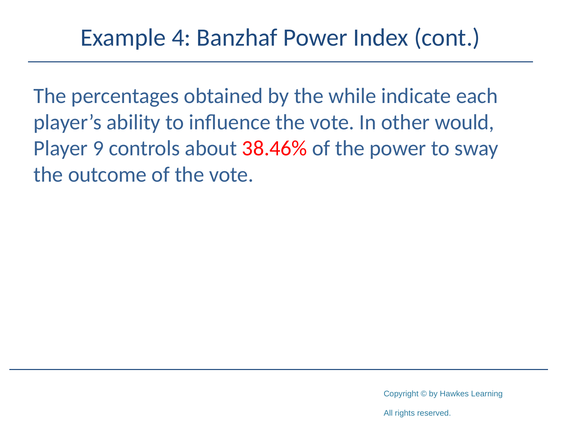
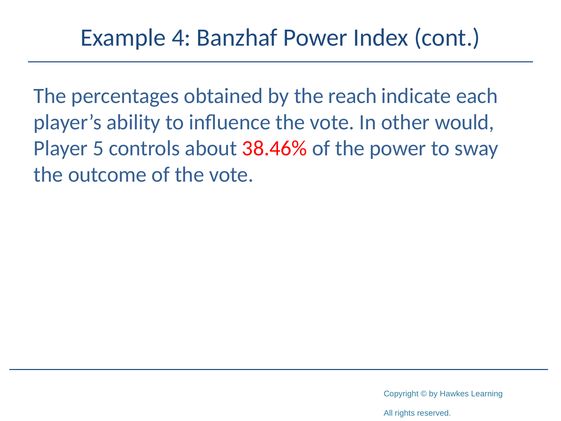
while: while -> reach
9: 9 -> 5
